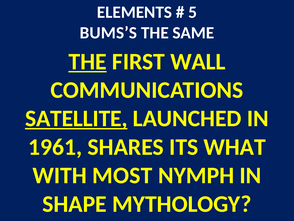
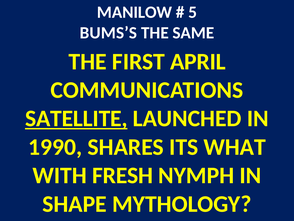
ELEMENTS: ELEMENTS -> MANILOW
THE at (88, 61) underline: present -> none
WALL: WALL -> APRIL
1961: 1961 -> 1990
MOST: MOST -> FRESH
